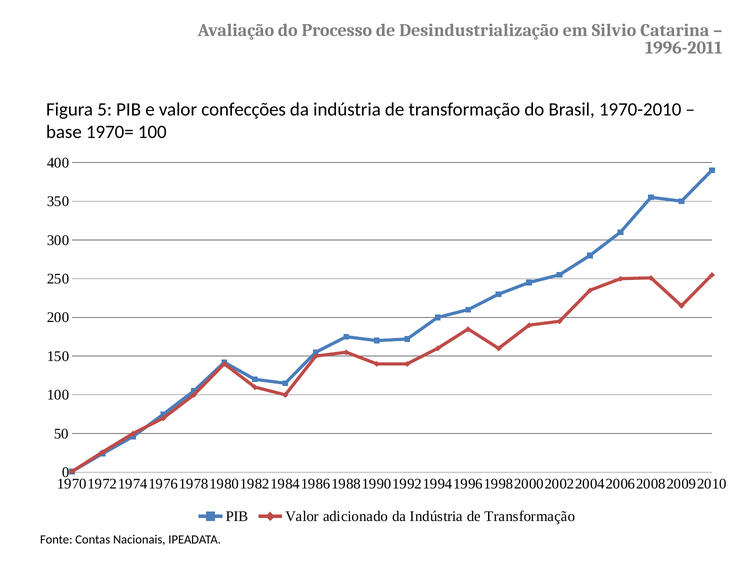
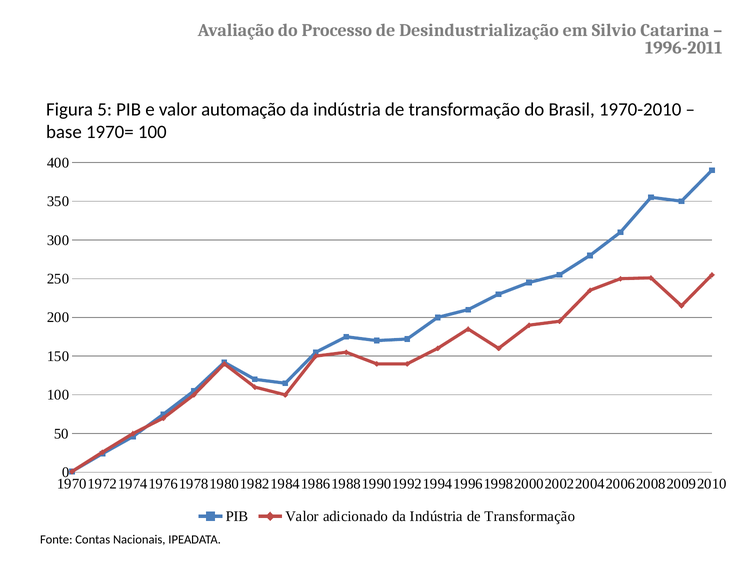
confecções: confecções -> automação
